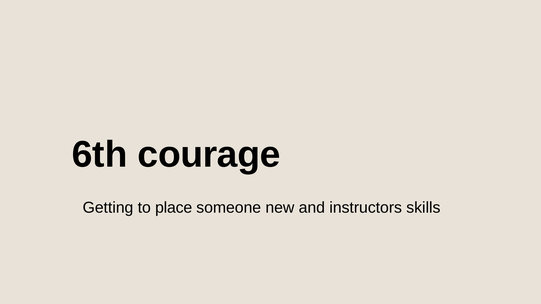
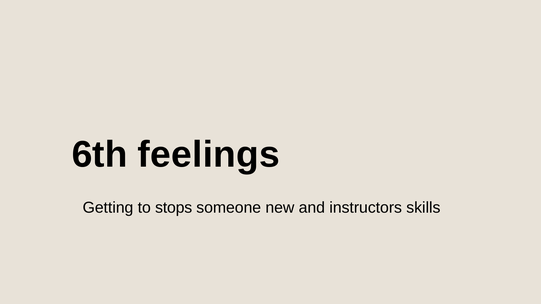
courage: courage -> feelings
place: place -> stops
